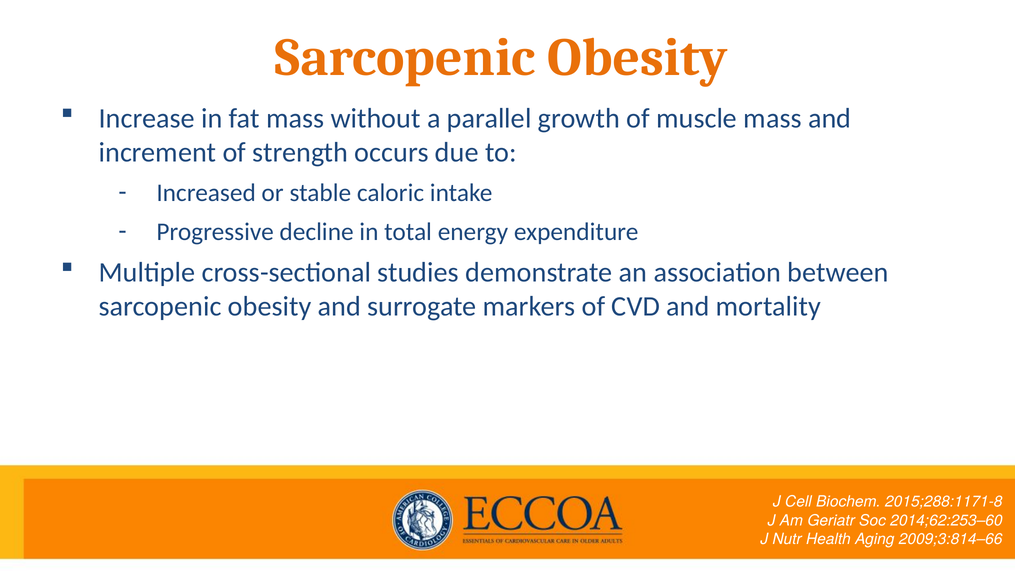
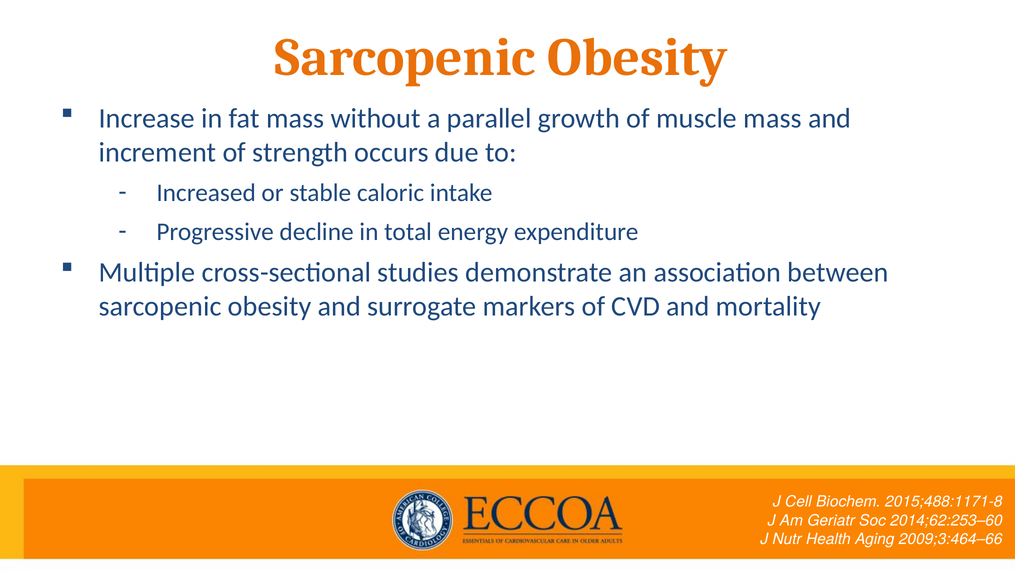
2015;288:1171-8: 2015;288:1171-8 -> 2015;488:1171-8
2009;3:814–66: 2009;3:814–66 -> 2009;3:464–66
